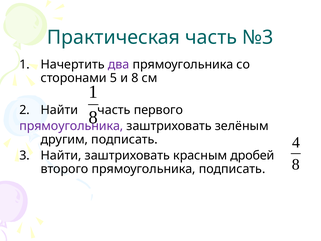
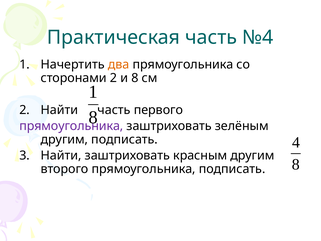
№3: №3 -> №4
два colour: purple -> orange
сторонами 5: 5 -> 2
красным дробей: дробей -> другим
